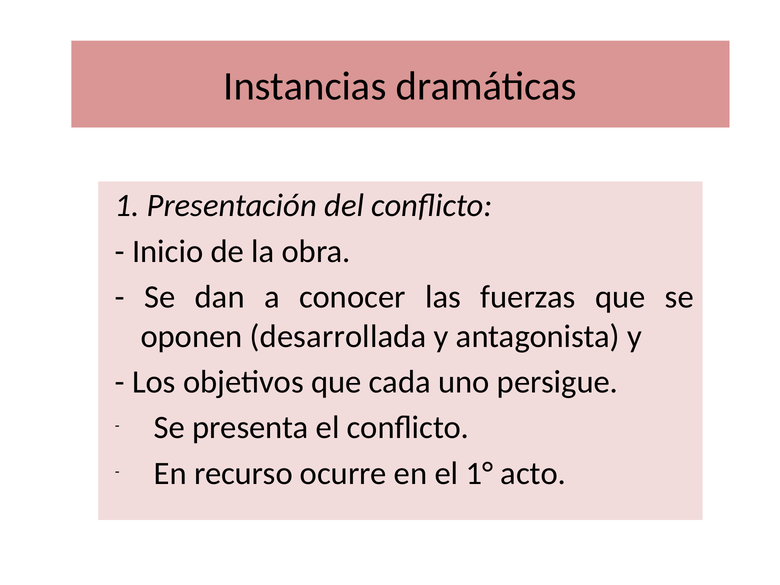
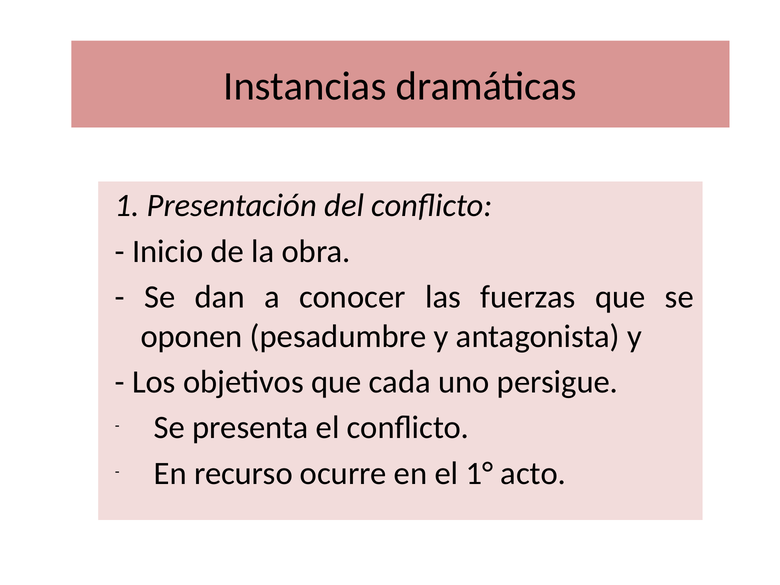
desarrollada: desarrollada -> pesadumbre
